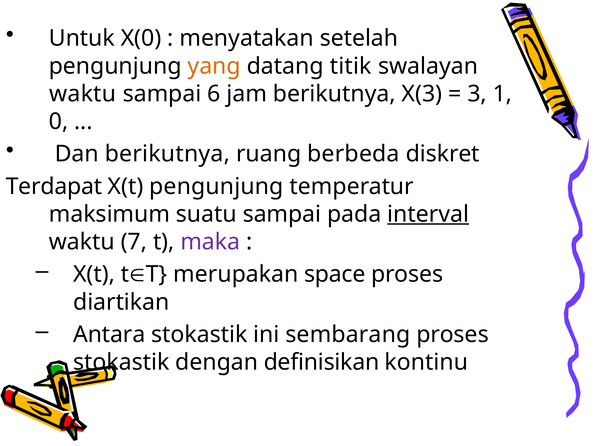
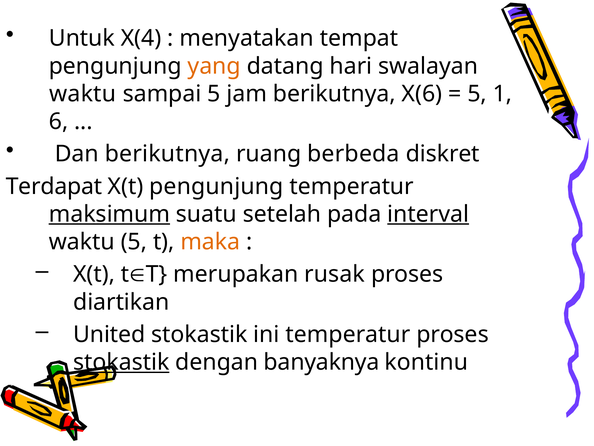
X(0: X(0 -> X(4
setelah: setelah -> tempat
titik: titik -> hari
sampai 6: 6 -> 5
X(3: X(3 -> X(6
3 at (477, 94): 3 -> 5
0: 0 -> 6
maksimum underline: none -> present
suatu sampai: sampai -> setelah
waktu 7: 7 -> 5
maka colour: purple -> orange
space: space -> rusak
Antara: Antara -> United
ini sembarang: sembarang -> temperatur
stokastik at (121, 362) underline: none -> present
definisikan: definisikan -> banyaknya
